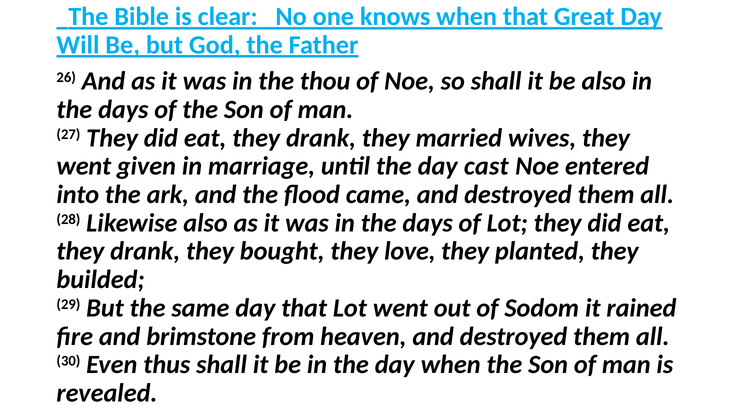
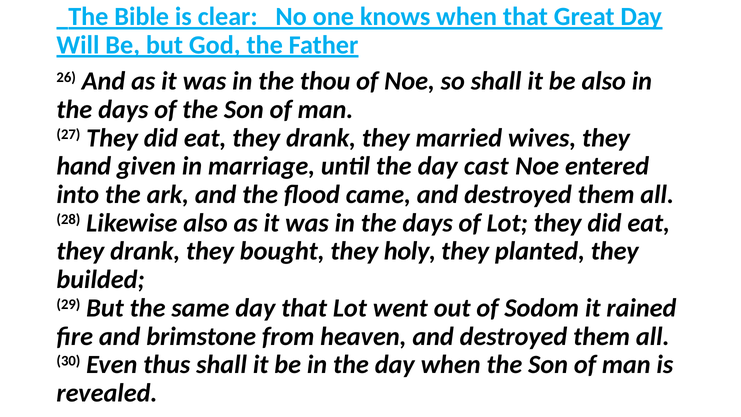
went at (84, 166): went -> hand
love: love -> holy
